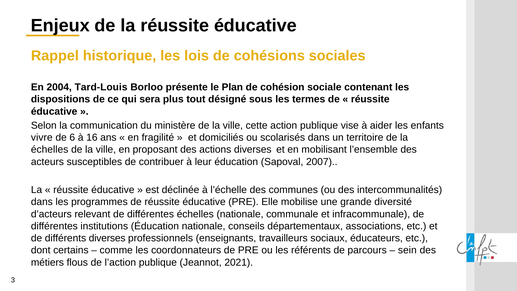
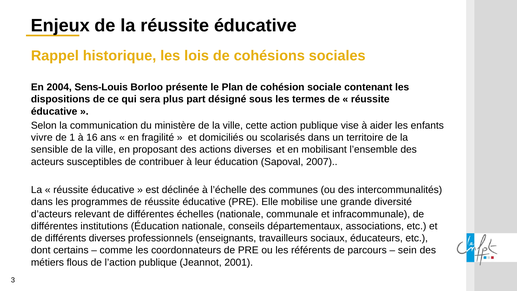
Tard-Louis: Tard-Louis -> Sens-Louis
tout: tout -> part
6: 6 -> 1
échelles at (50, 150): échelles -> sensible
2021: 2021 -> 2001
